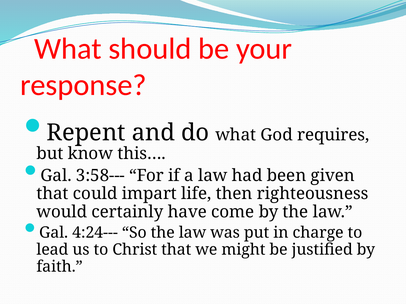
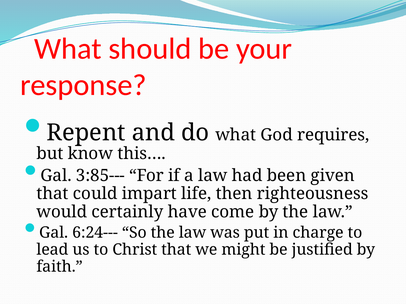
3:58---: 3:58--- -> 3:85---
4:24---: 4:24--- -> 6:24---
